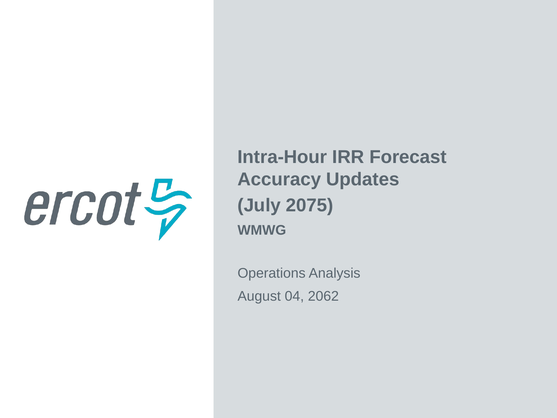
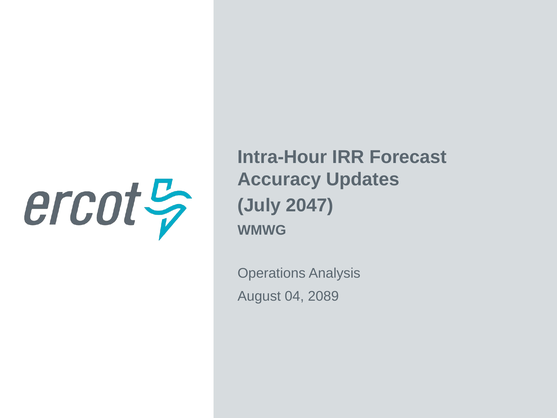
2075: 2075 -> 2047
2062: 2062 -> 2089
